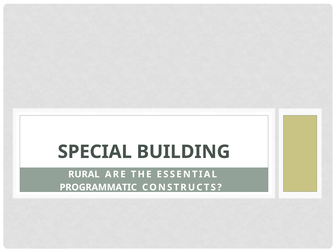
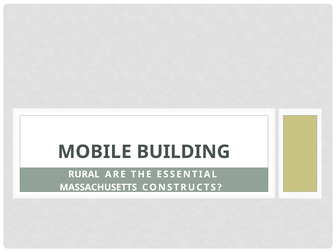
SPECIAL: SPECIAL -> MOBILE
PROGRAMMATIC: PROGRAMMATIC -> MASSACHUSETTS
